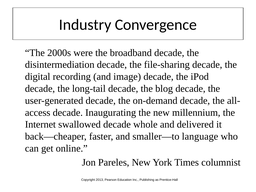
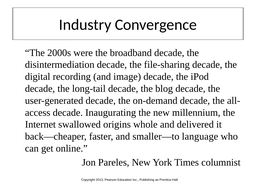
swallowed decade: decade -> origins
